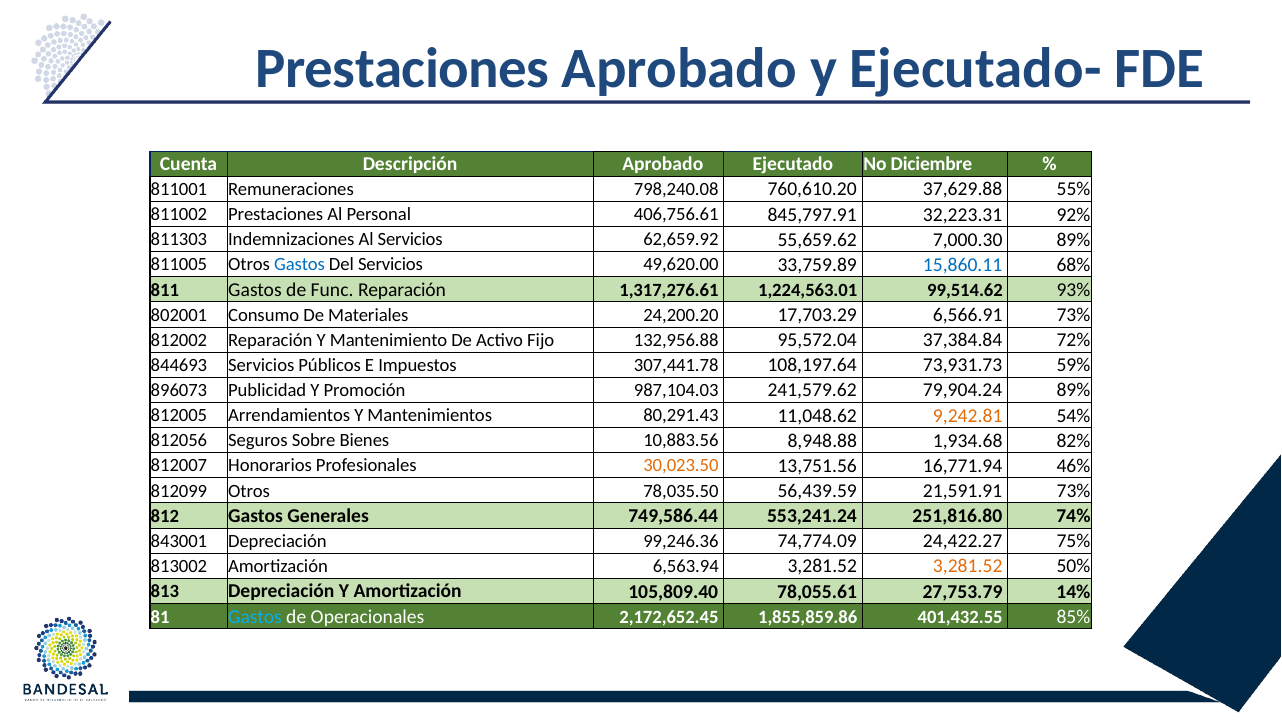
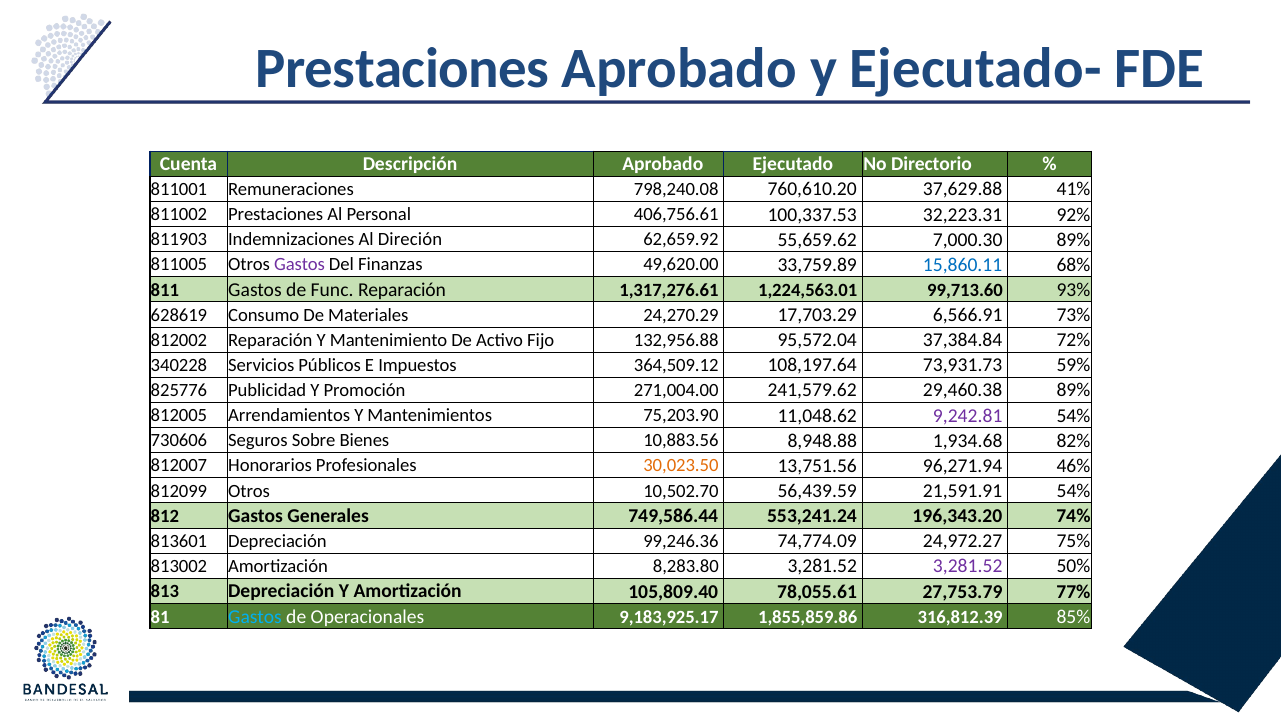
Diciembre: Diciembre -> Directorio
55%: 55% -> 41%
845,797.91: 845,797.91 -> 100,337.53
811303: 811303 -> 811903
Al Servicios: Servicios -> Direción
Gastos at (300, 265) colour: blue -> purple
Del Servicios: Servicios -> Finanzas
99,514.62: 99,514.62 -> 99,713.60
802001: 802001 -> 628619
24,200.20: 24,200.20 -> 24,270.29
844693: 844693 -> 340228
307,441.78: 307,441.78 -> 364,509.12
896073: 896073 -> 825776
987,104.03: 987,104.03 -> 271,004.00
79,904.24: 79,904.24 -> 29,460.38
80,291.43: 80,291.43 -> 75,203.90
9,242.81 colour: orange -> purple
812056: 812056 -> 730606
16,771.94: 16,771.94 -> 96,271.94
78,035.50: 78,035.50 -> 10,502.70
21,591.91 73%: 73% -> 54%
251,816.80: 251,816.80 -> 196,343.20
843001: 843001 -> 813601
24,422.27: 24,422.27 -> 24,972.27
6,563.94: 6,563.94 -> 8,283.80
3,281.52 at (968, 567) colour: orange -> purple
14%: 14% -> 77%
2,172,652.45: 2,172,652.45 -> 9,183,925.17
401,432.55: 401,432.55 -> 316,812.39
